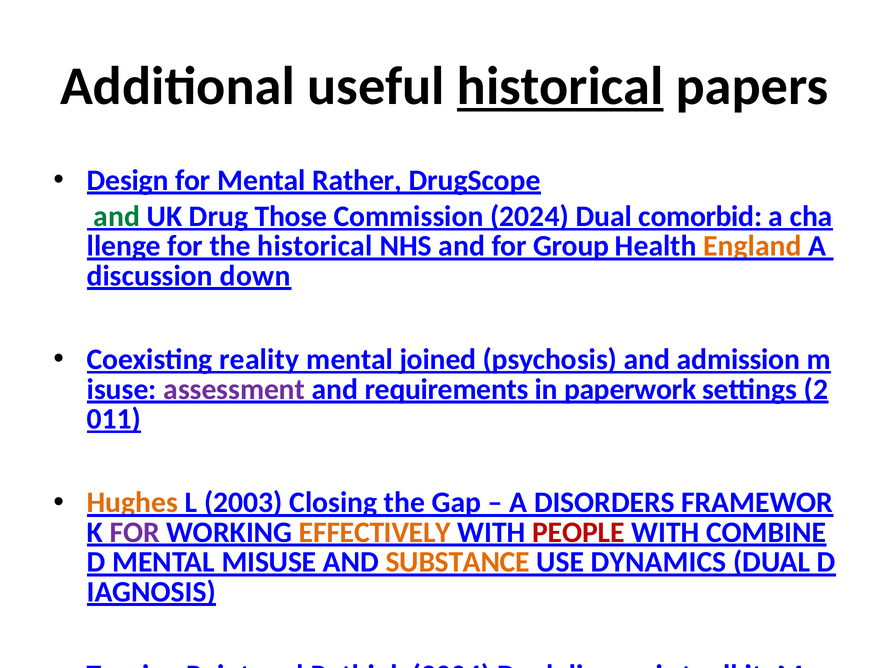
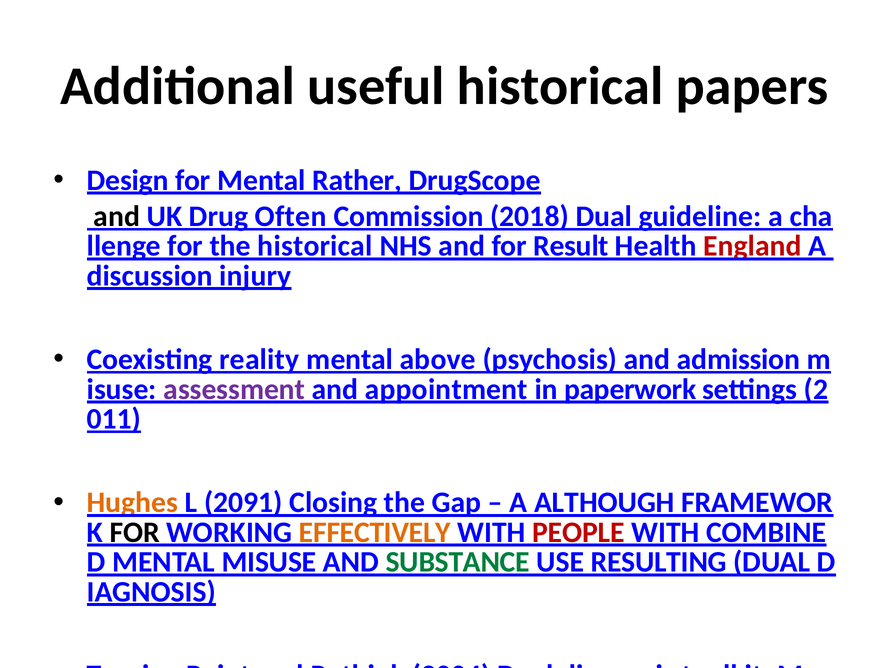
historical at (560, 86) underline: present -> none
and at (117, 216) colour: green -> black
Those: Those -> Often
2024: 2024 -> 2018
comorbid: comorbid -> guideline
Group: Group -> Result
England colour: orange -> red
down: down -> injury
joined: joined -> above
requirements: requirements -> appointment
2003: 2003 -> 2091
DISORDERS: DISORDERS -> ALTHOUGH
FOR at (135, 532) colour: purple -> black
SUBSTANCE at (458, 562) colour: orange -> green
DYNAMICS: DYNAMICS -> RESULTING
